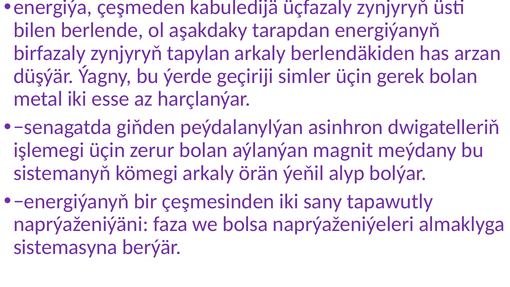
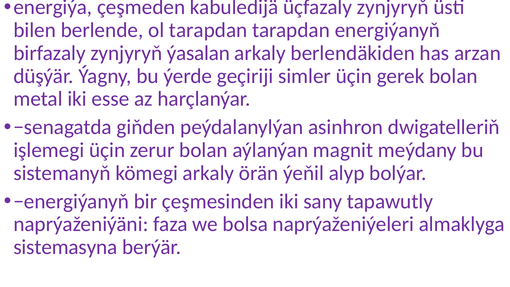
ol aşakdaky: aşakdaky -> tarapdan
tapylan: tapylan -> ýasalan
